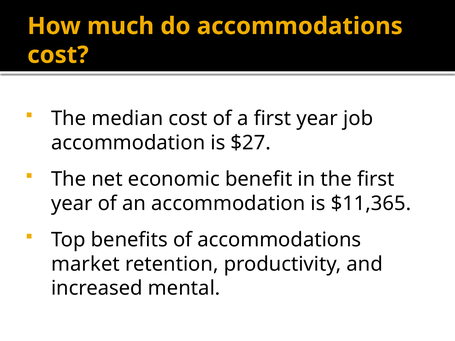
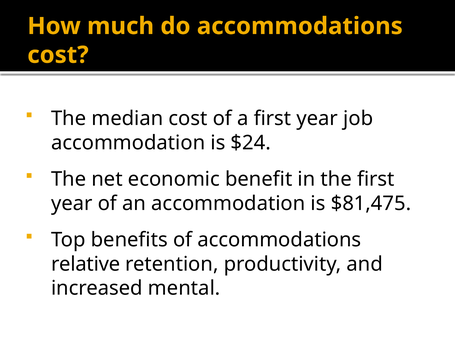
$27: $27 -> $24
$11,365: $11,365 -> $81,475
market: market -> relative
